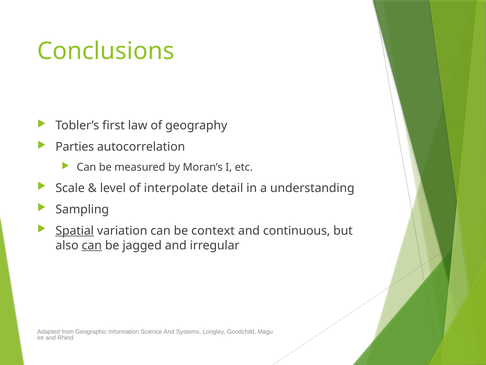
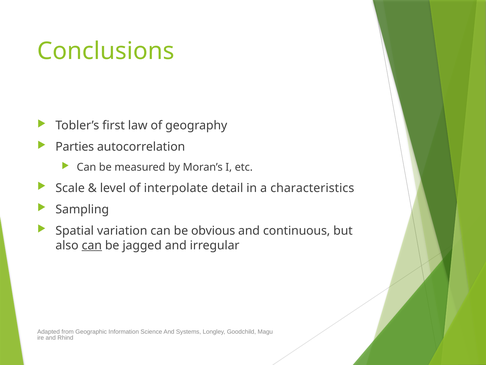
understanding: understanding -> characteristics
Spatial underline: present -> none
context: context -> obvious
